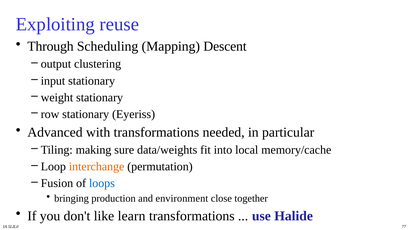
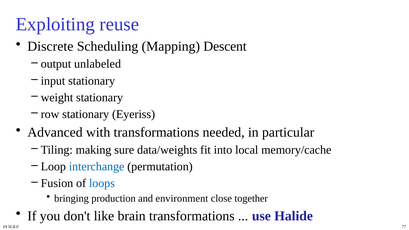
Through: Through -> Discrete
clustering: clustering -> unlabeled
interchange colour: orange -> blue
learn: learn -> brain
